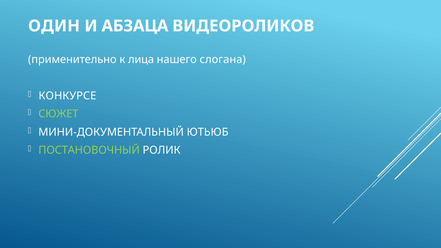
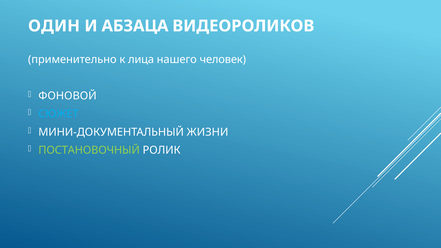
слогана: слогана -> человек
КОНКУРСЕ: КОНКУРСЕ -> ФОНОВОЙ
СЮЖЕТ colour: light green -> light blue
ЮТЬЮБ: ЮТЬЮБ -> ЖИЗНИ
